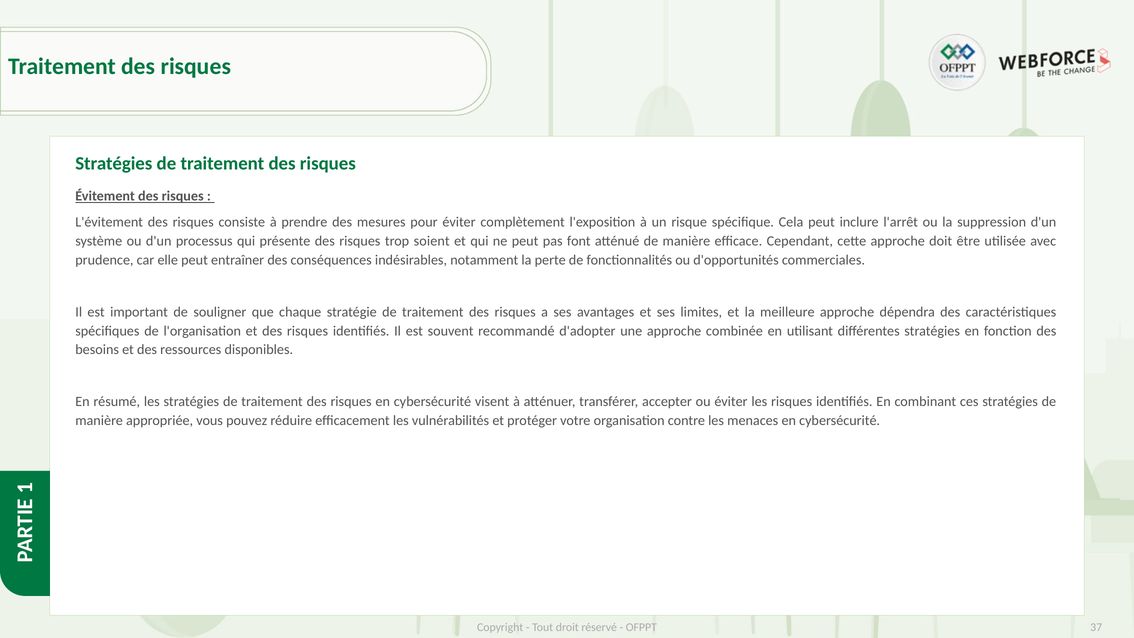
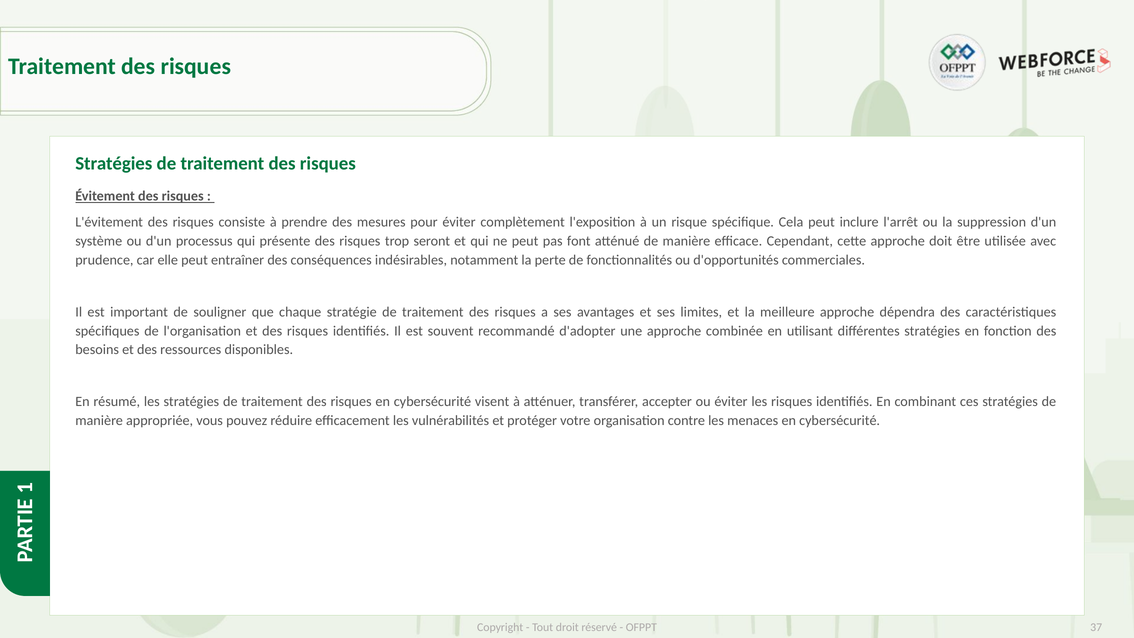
soient: soient -> seront
